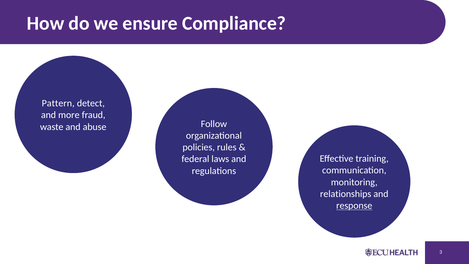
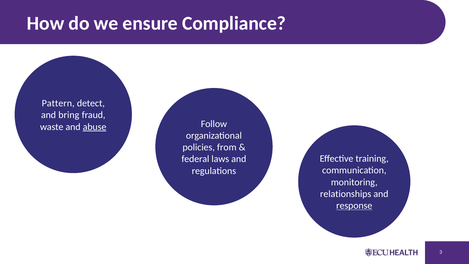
more: more -> bring
abuse underline: none -> present
rules: rules -> from
